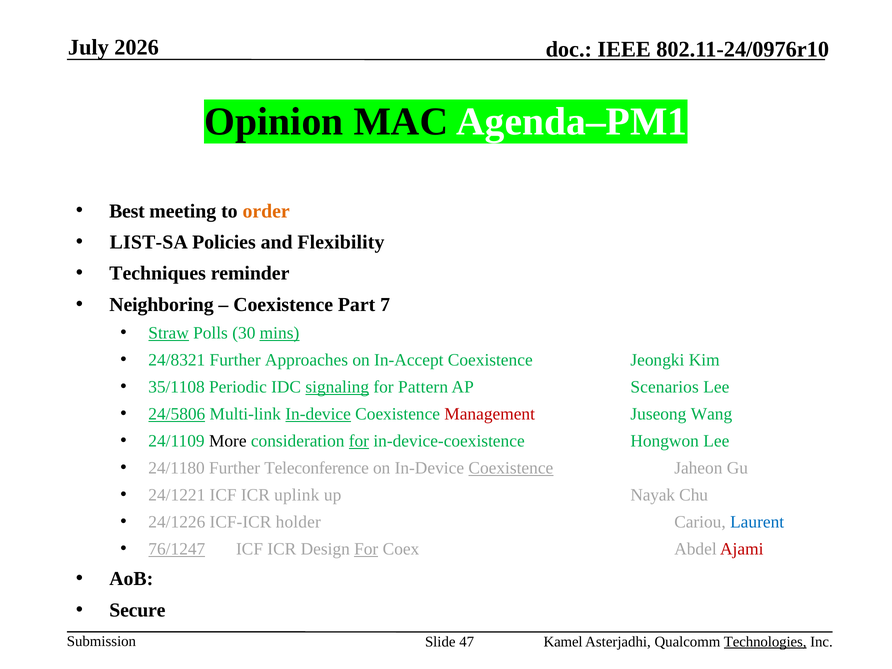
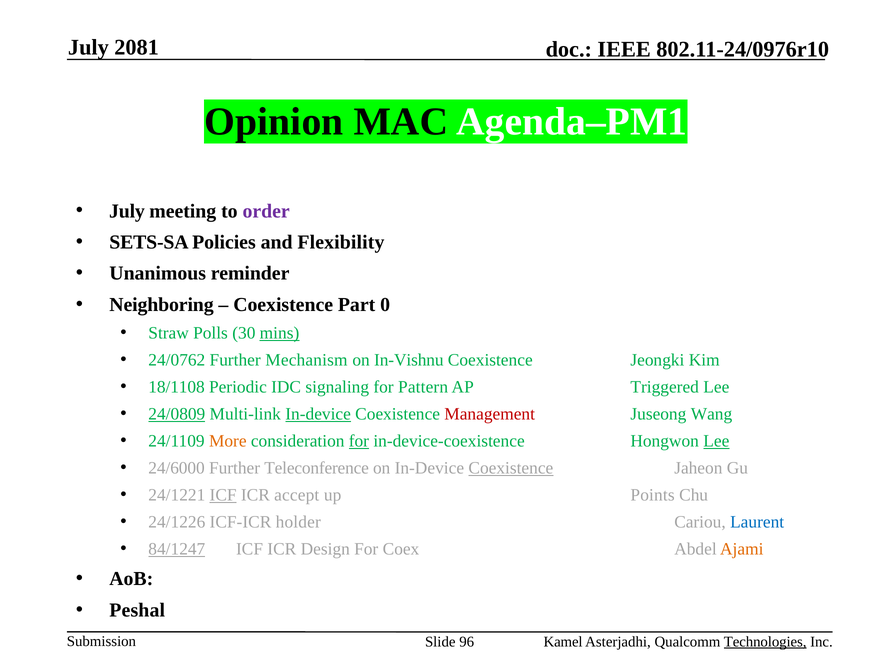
2026: 2026 -> 2081
Best at (127, 211): Best -> July
order colour: orange -> purple
LIST-SA: LIST-SA -> SETS-SA
Techniques: Techniques -> Unanimous
7: 7 -> 0
Straw underline: present -> none
24/8321: 24/8321 -> 24/0762
Approaches: Approaches -> Mechanism
In-Accept: In-Accept -> In-Vishnu
35/1108: 35/1108 -> 18/1108
signaling underline: present -> none
Scenarios: Scenarios -> Triggered
24/5806: 24/5806 -> 24/0809
More colour: black -> orange
Lee at (716, 441) underline: none -> present
24/1180: 24/1180 -> 24/6000
ICF at (223, 495) underline: none -> present
uplink: uplink -> accept
Nayak: Nayak -> Points
76/1247: 76/1247 -> 84/1247
For at (366, 549) underline: present -> none
Ajami colour: red -> orange
Secure: Secure -> Peshal
47: 47 -> 96
